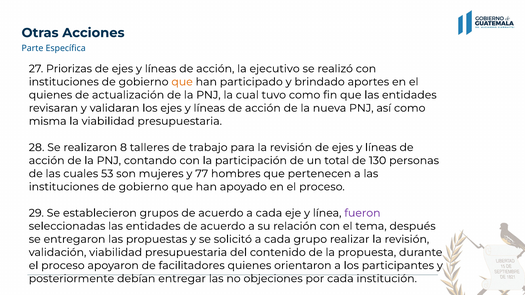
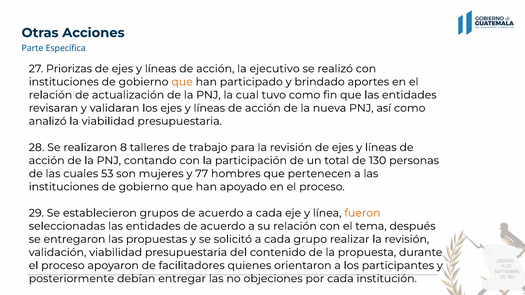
quienes at (50, 95): quienes -> relación
misma: misma -> analizó
fueron colour: purple -> orange
